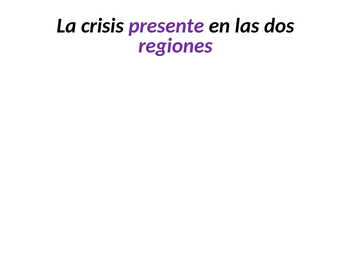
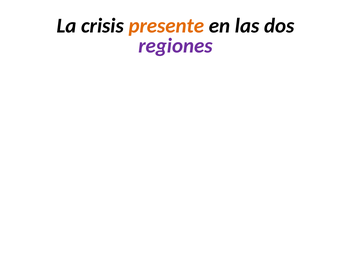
presente colour: purple -> orange
